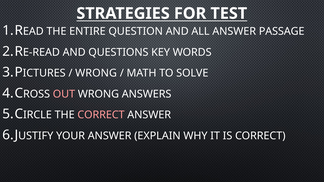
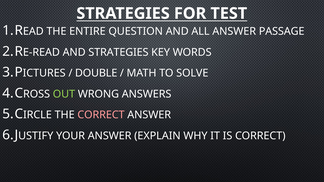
AND QUESTIONS: QUESTIONS -> STRATEGIES
WRONG at (96, 73): WRONG -> DOUBLE
OUT colour: pink -> light green
